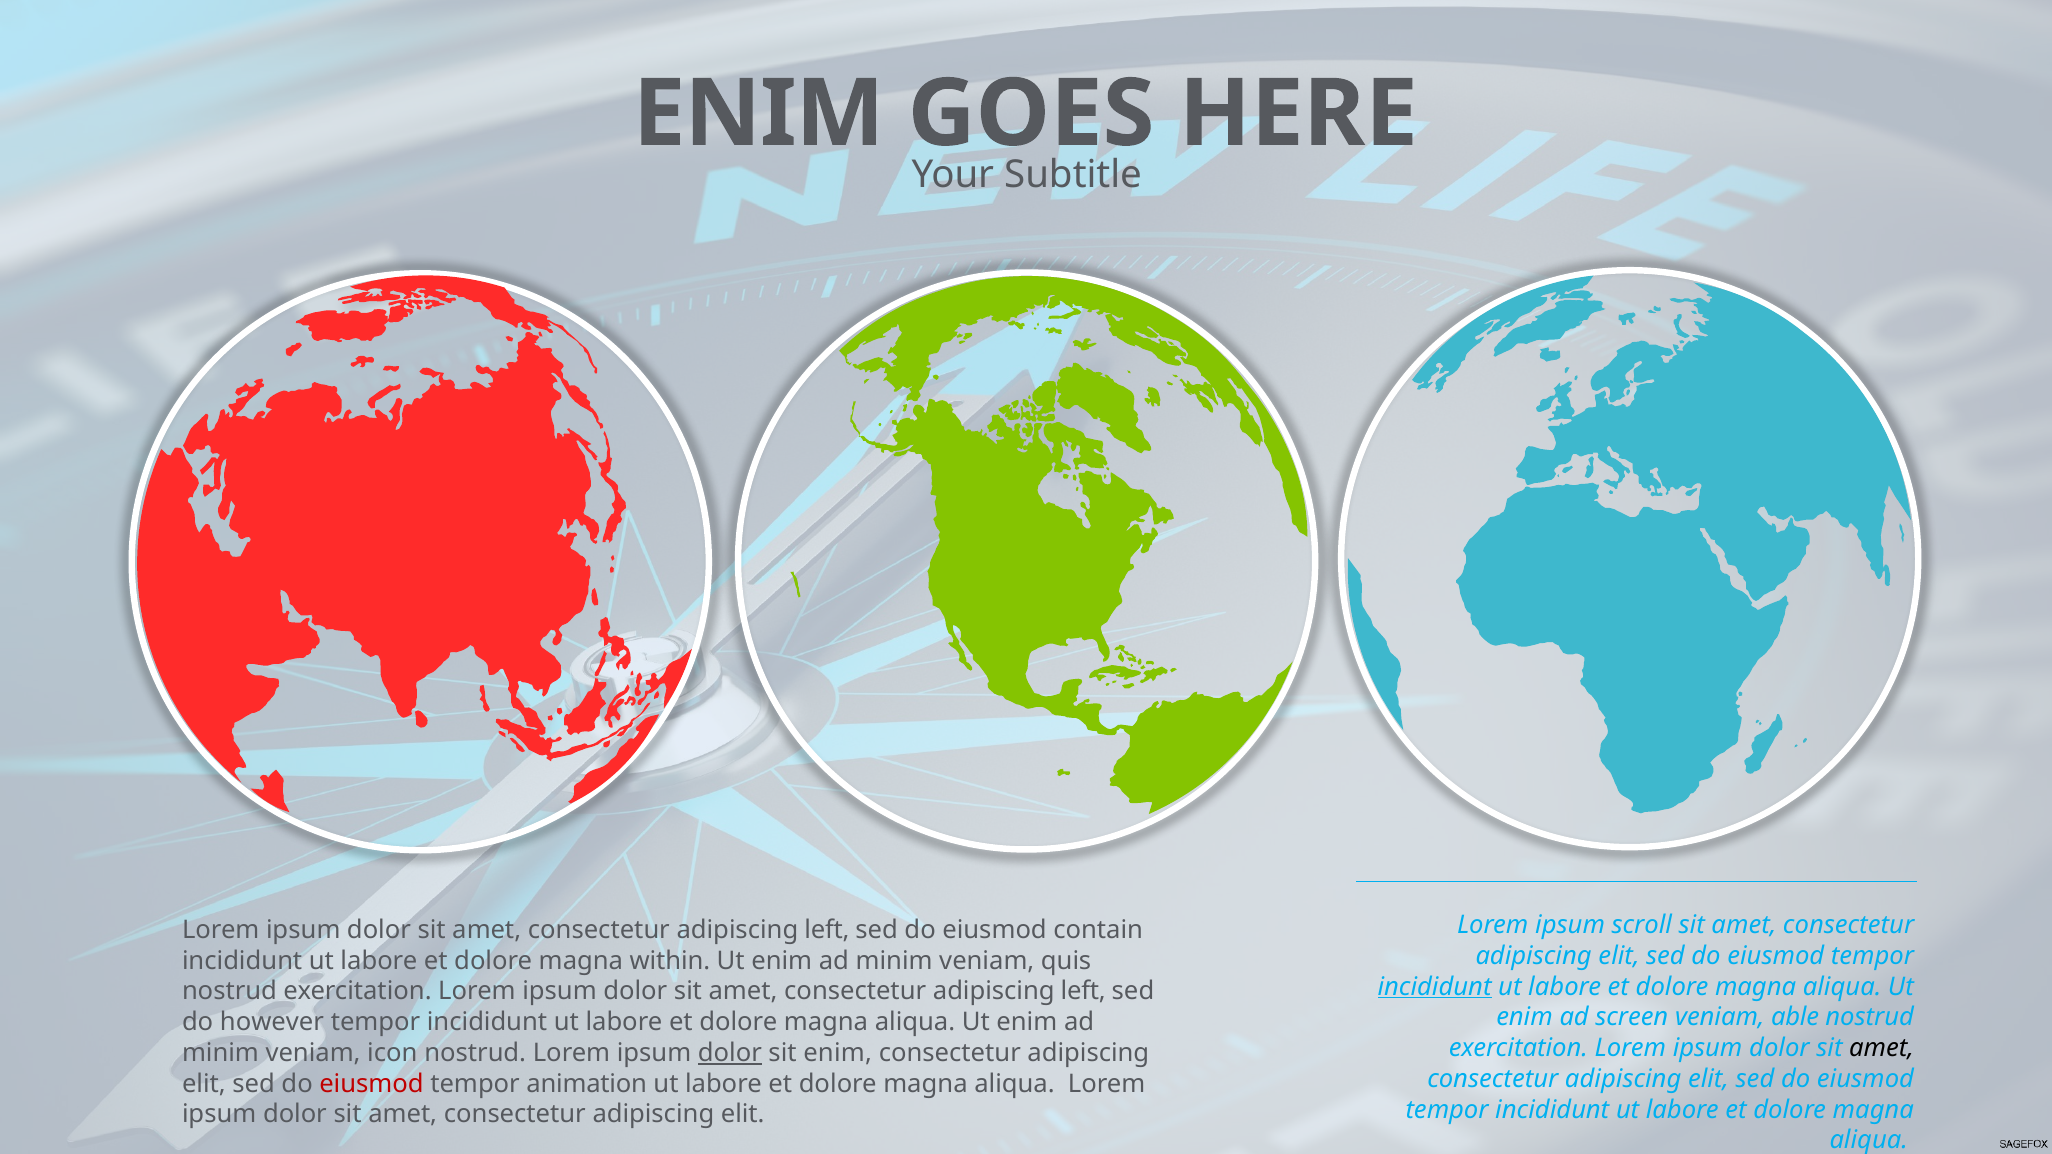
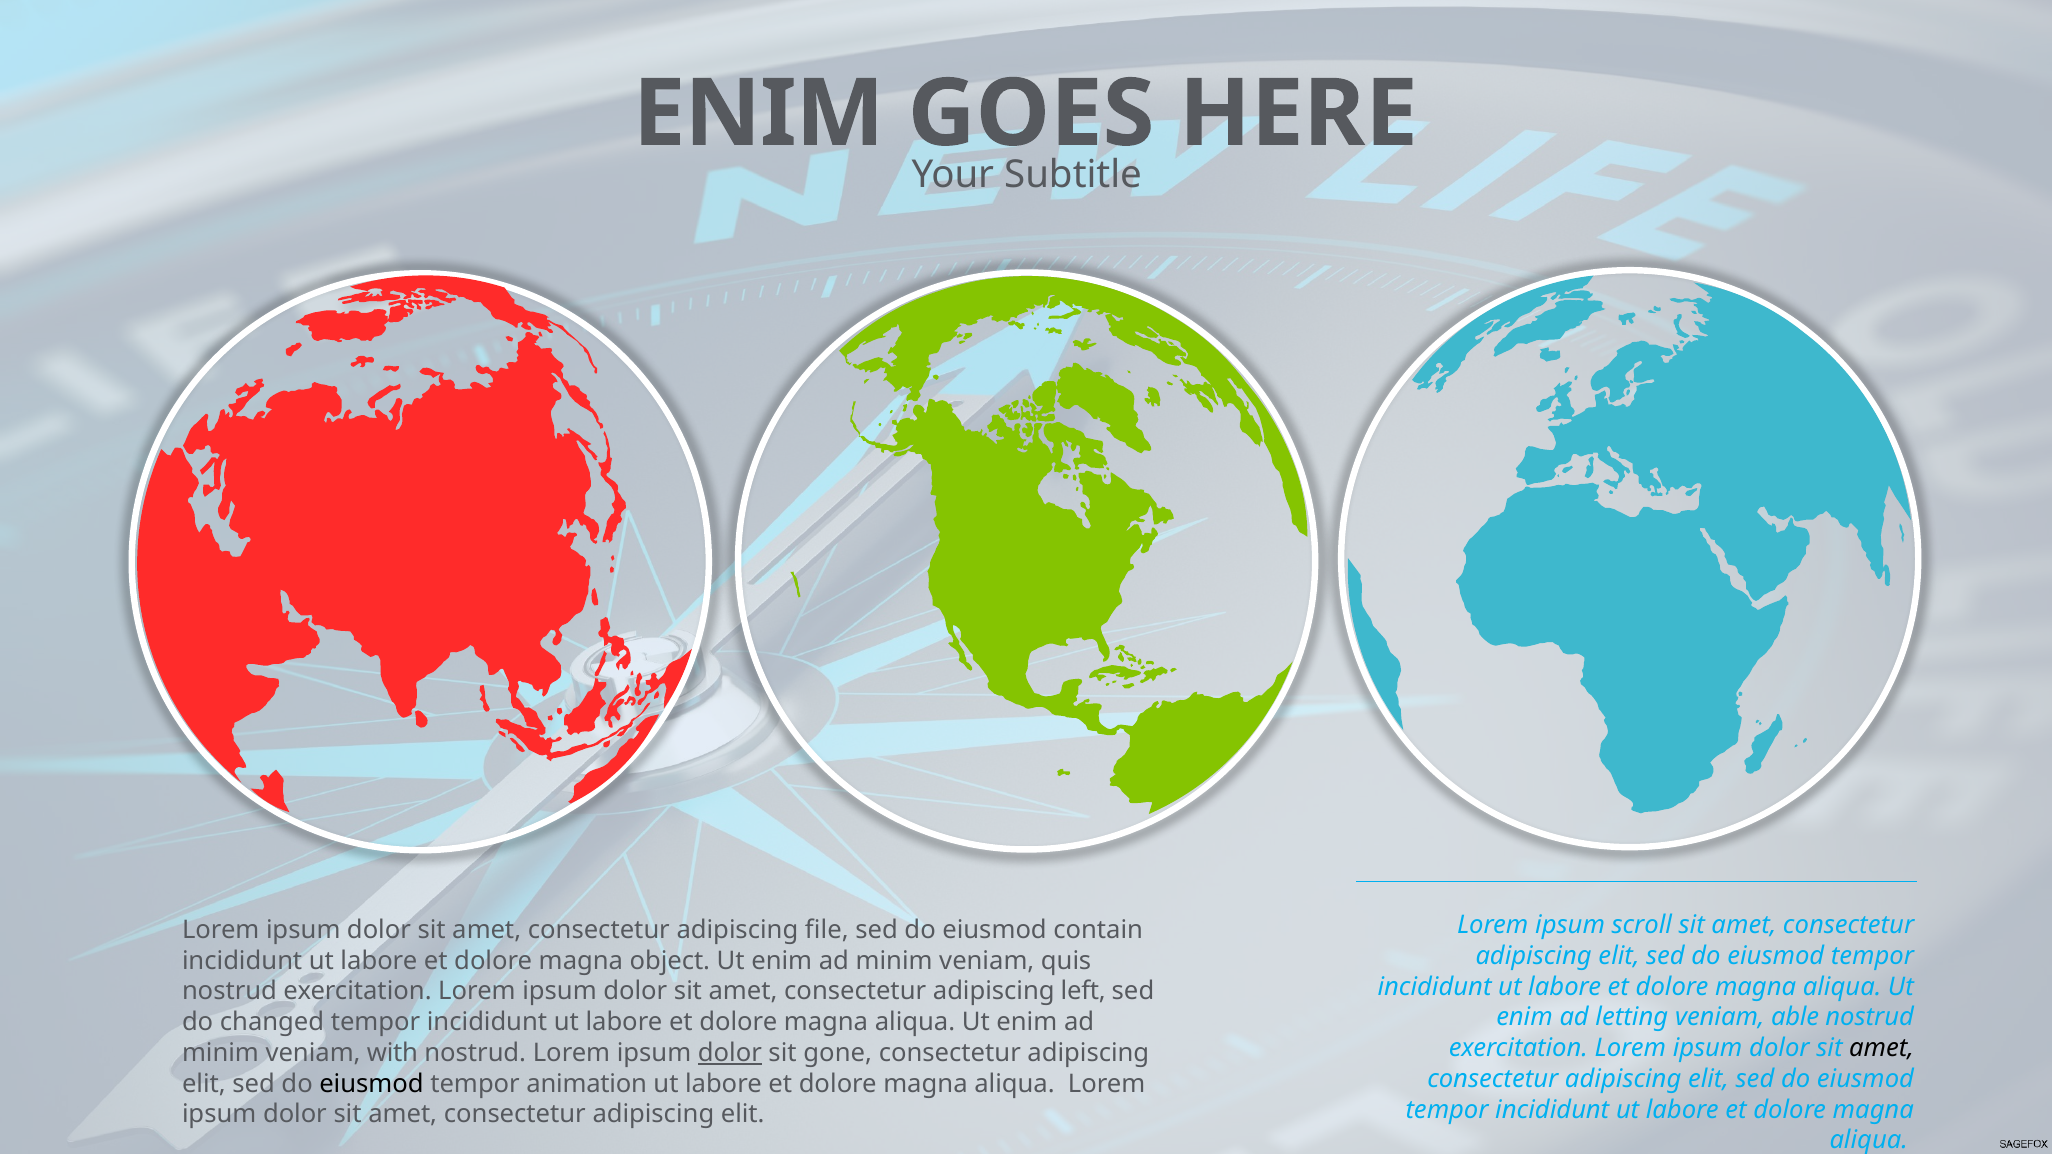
left at (827, 930): left -> file
within: within -> object
incididunt at (1435, 987) underline: present -> none
screen: screen -> letting
however: however -> changed
icon: icon -> with
sit enim: enim -> gone
eiusmod at (371, 1084) colour: red -> black
